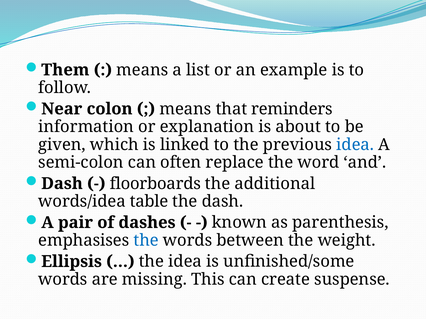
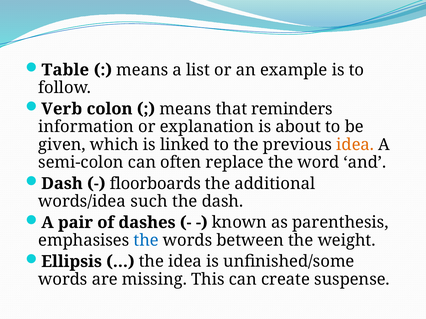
Them: Them -> Table
Near: Near -> Verb
idea at (355, 145) colour: blue -> orange
table: table -> such
